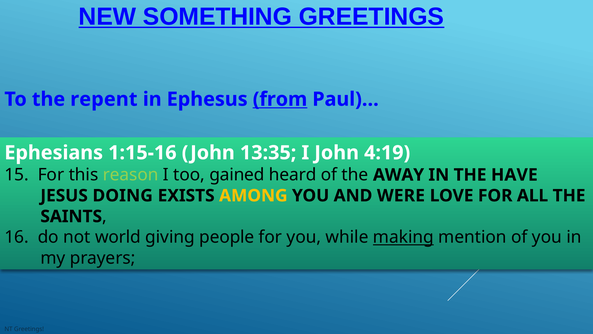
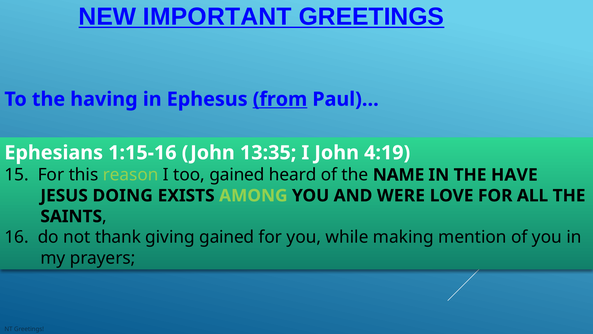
SOMETHING: SOMETHING -> IMPORTANT
repent: repent -> having
AWAY: AWAY -> NAME
AMONG colour: yellow -> light green
world: world -> thank
giving people: people -> gained
making underline: present -> none
